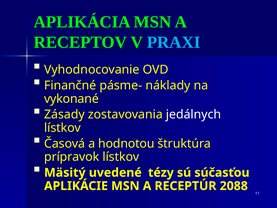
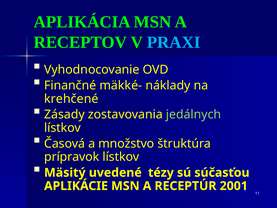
pásme-: pásme- -> mäkké-
vykonané: vykonané -> krehčené
jedálnych colour: white -> light green
hodnotou: hodnotou -> množstvo
2088: 2088 -> 2001
